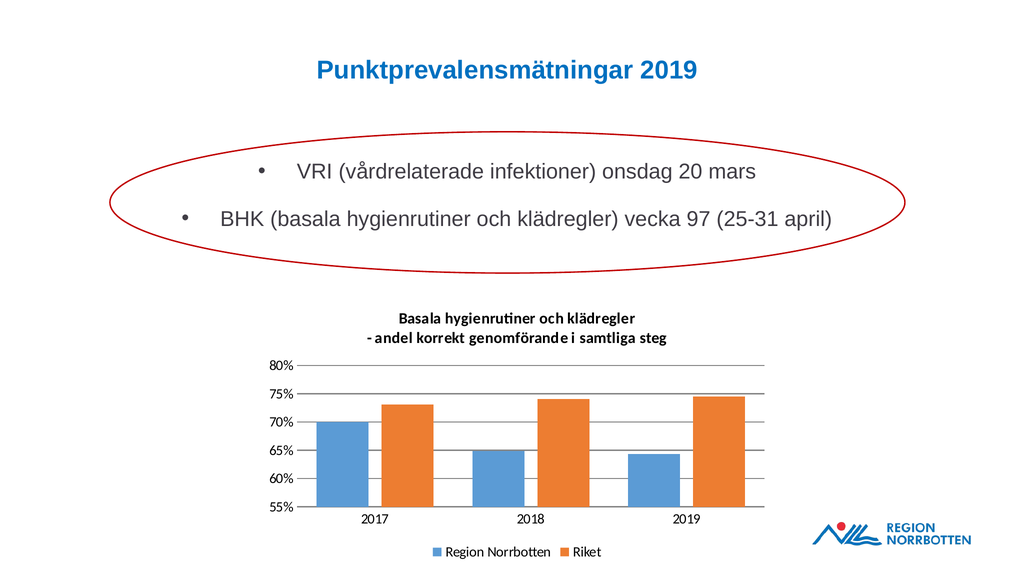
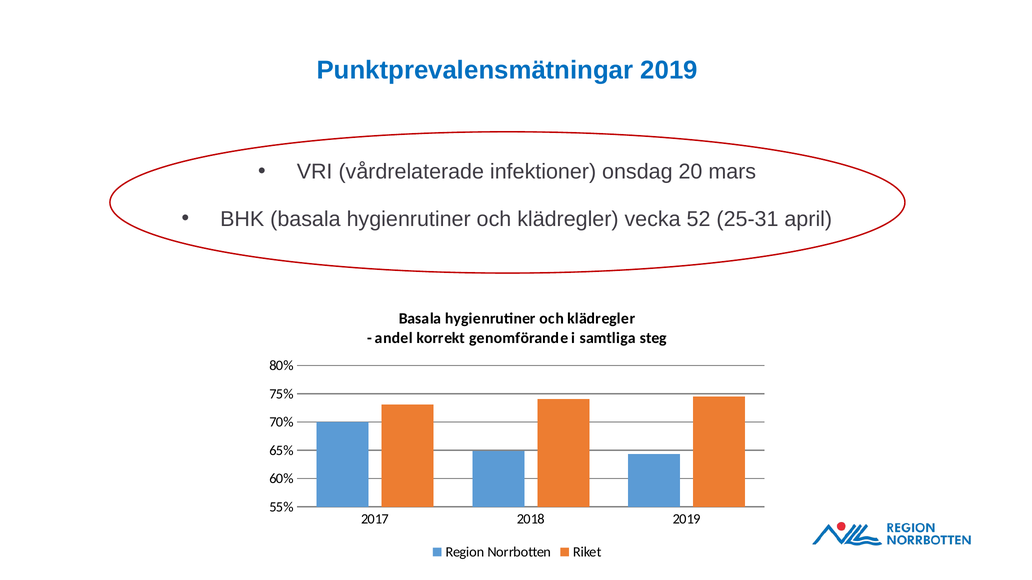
97: 97 -> 52
